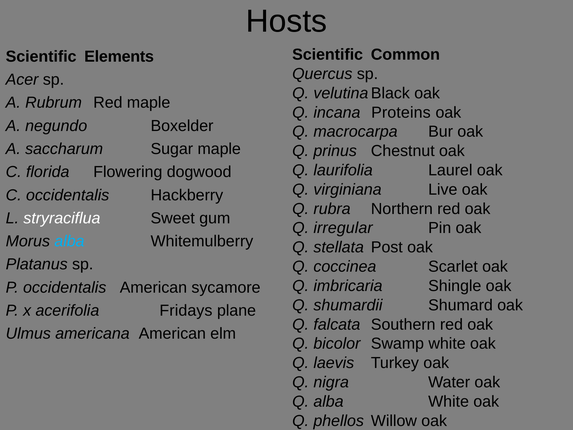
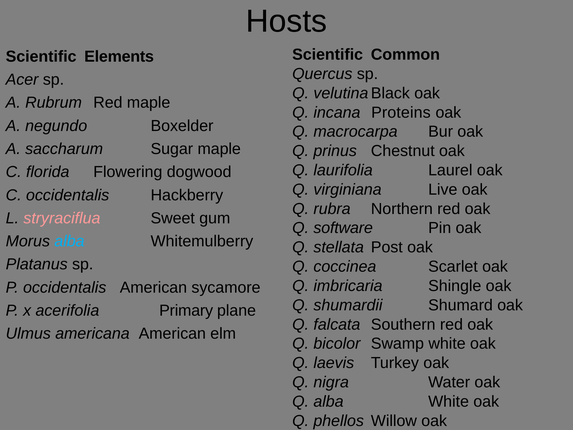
stryraciflua colour: white -> pink
irregular: irregular -> software
Fridays: Fridays -> Primary
